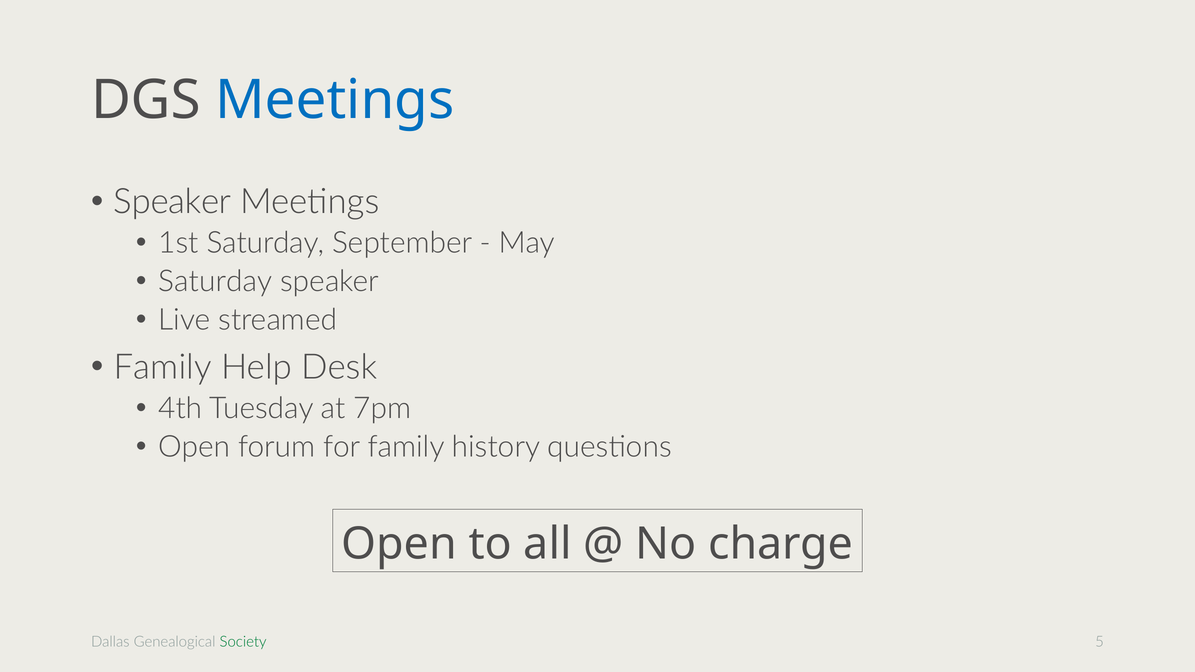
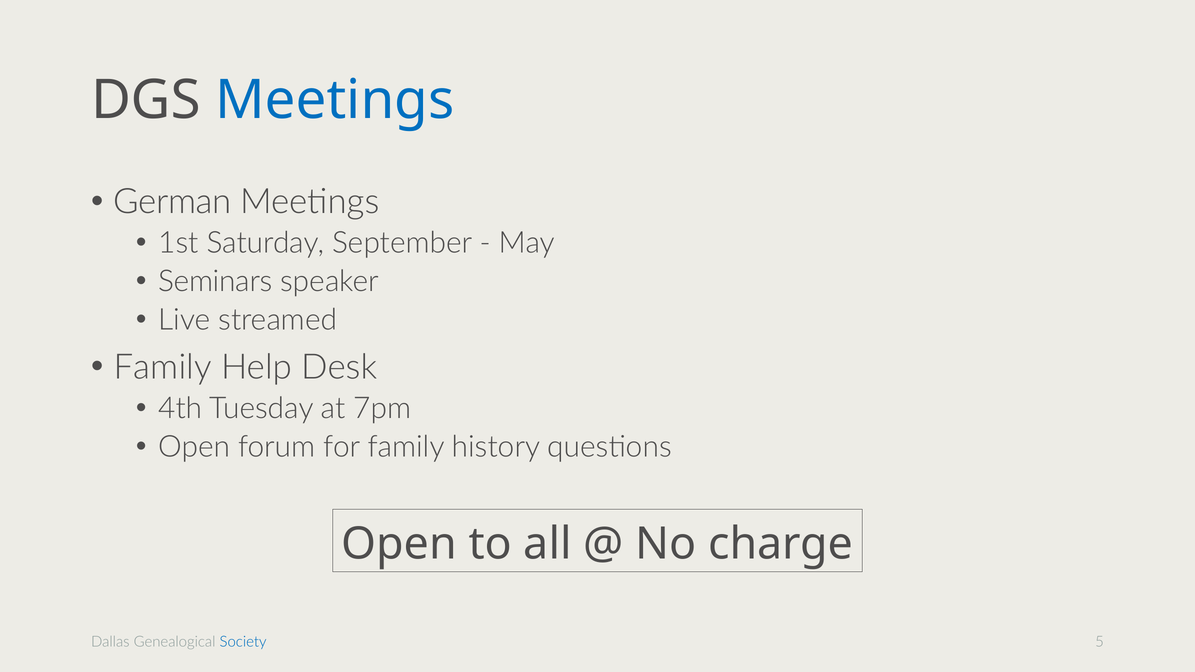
Speaker at (172, 202): Speaker -> German
Saturday at (215, 282): Saturday -> Seminars
Society colour: green -> blue
